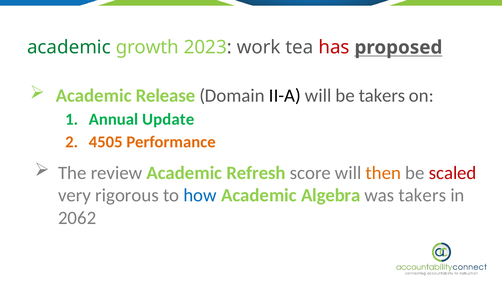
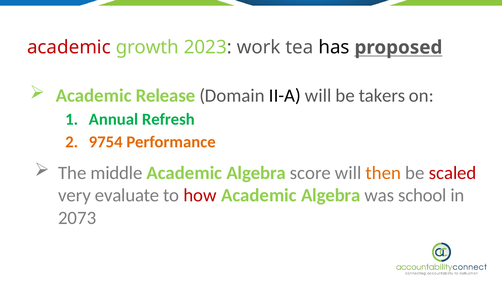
academic at (69, 47) colour: green -> red
has colour: red -> black
Update: Update -> Refresh
4505: 4505 -> 9754
review: review -> middle
Refresh at (256, 173): Refresh -> Algebra
rigorous: rigorous -> evaluate
how colour: blue -> red
was takers: takers -> school
2062: 2062 -> 2073
